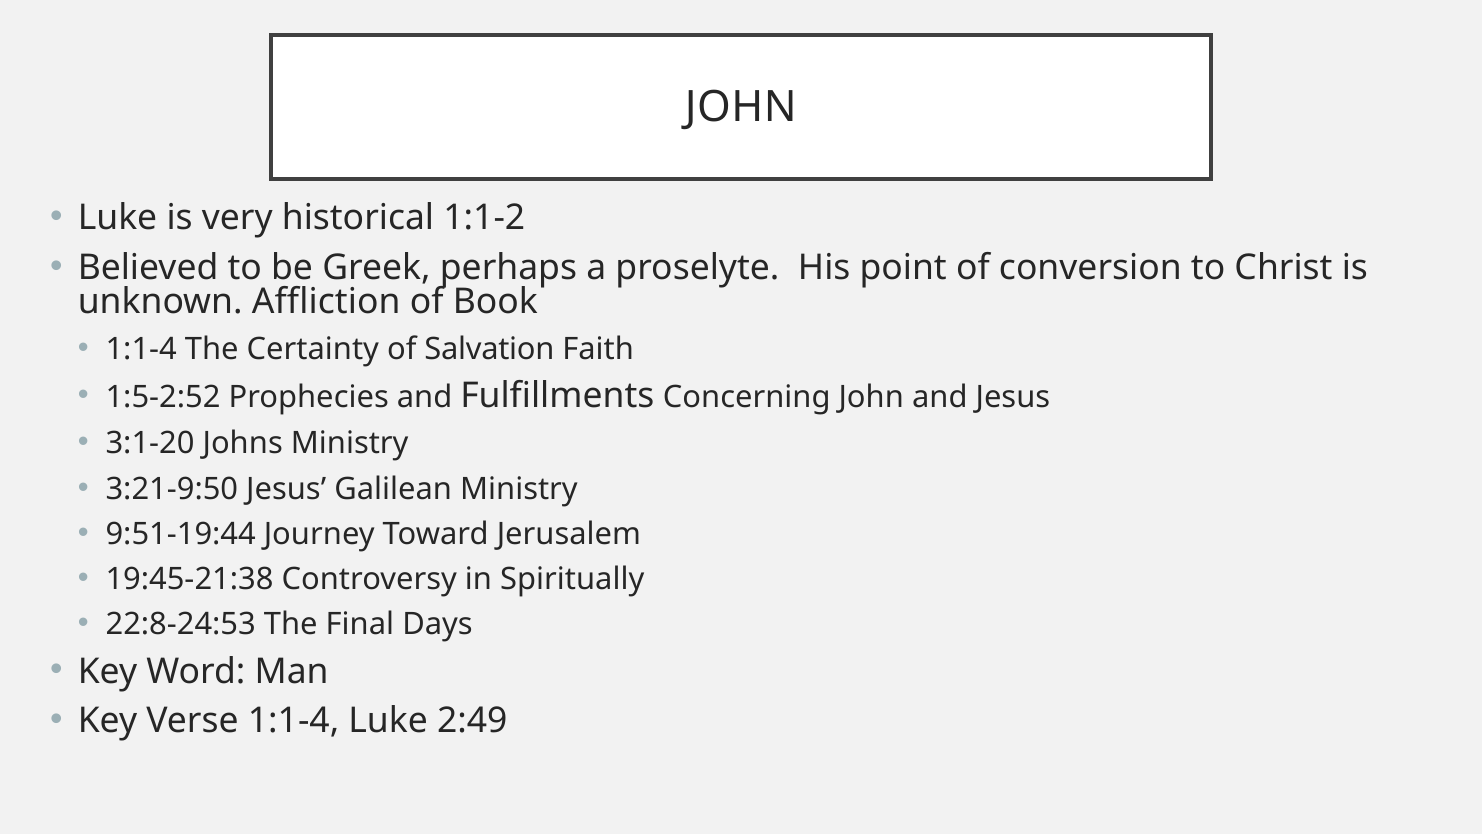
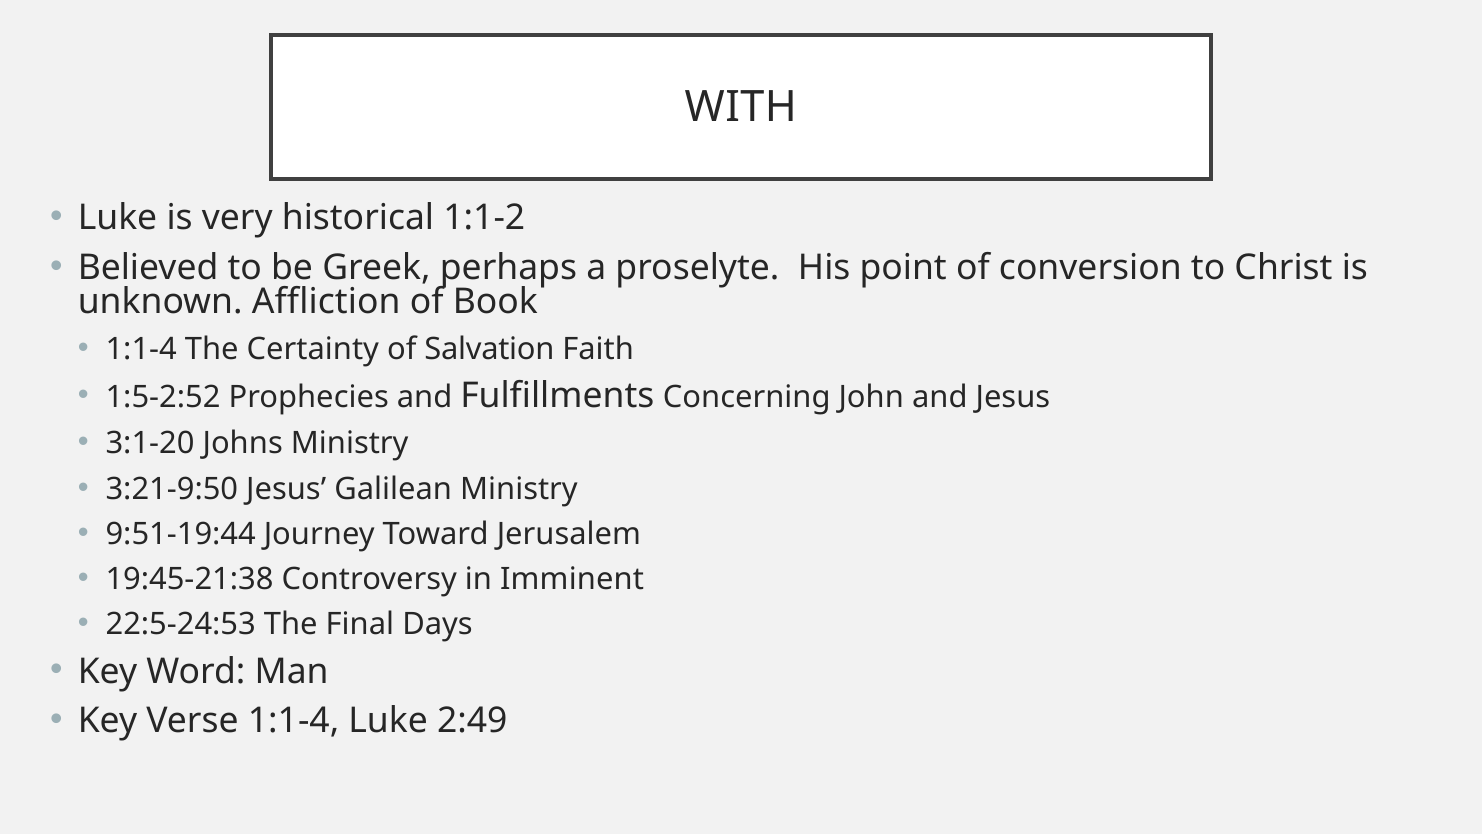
JOHN at (741, 107): JOHN -> WITH
Spiritually: Spiritually -> Imminent
22:8-24:53: 22:8-24:53 -> 22:5-24:53
